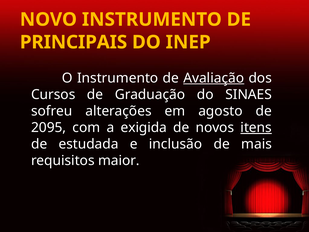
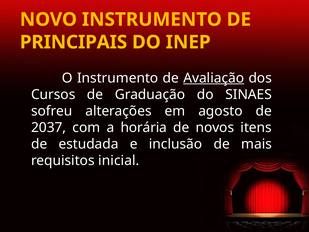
2095: 2095 -> 2037
exigida: exigida -> horária
itens underline: present -> none
maior: maior -> inicial
